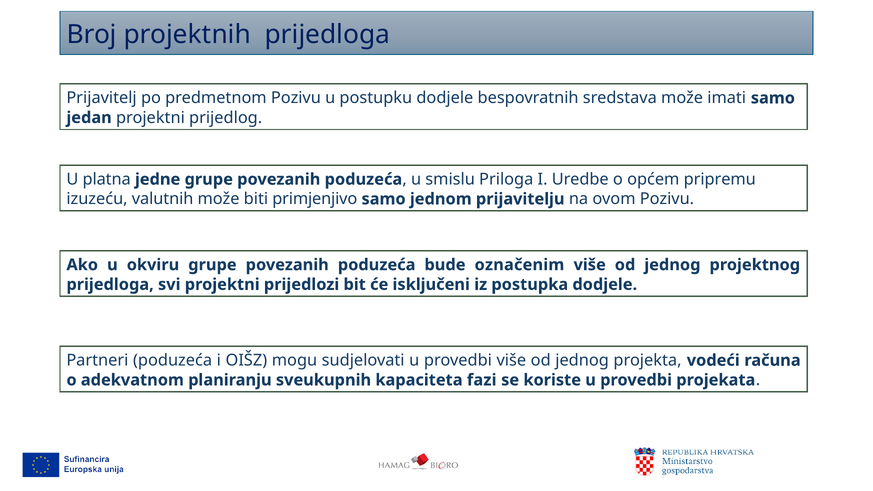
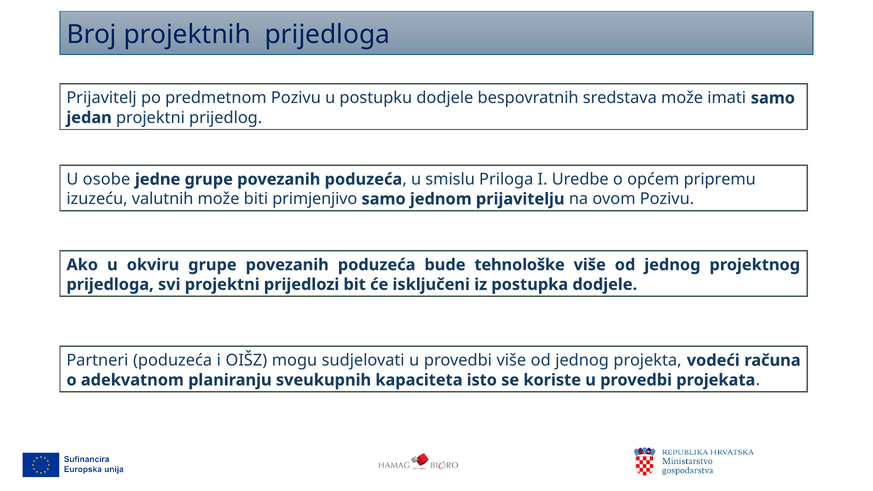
platna: platna -> osobe
označenim: označenim -> tehnološke
fazi: fazi -> isto
